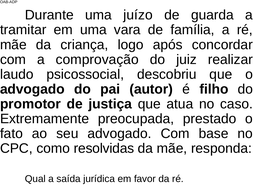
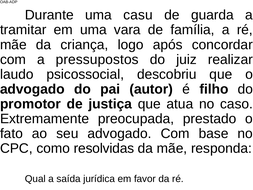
juízo: juízo -> casu
comprovação: comprovação -> pressupostos
